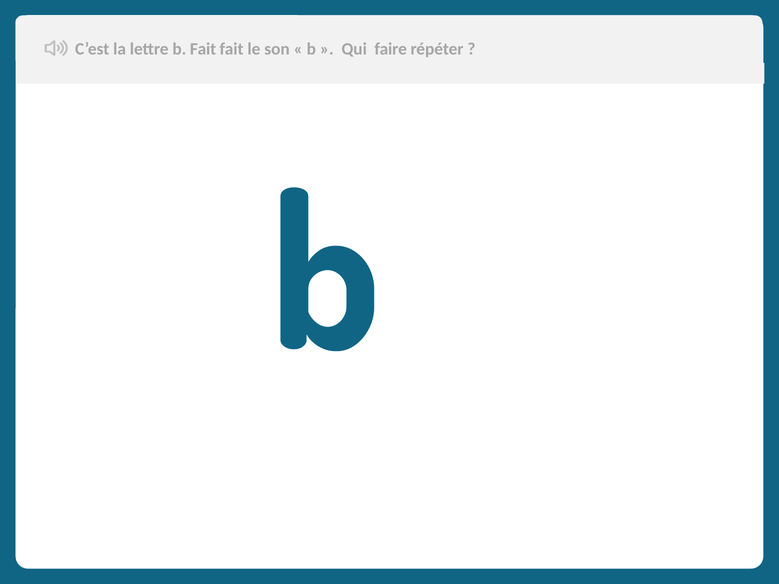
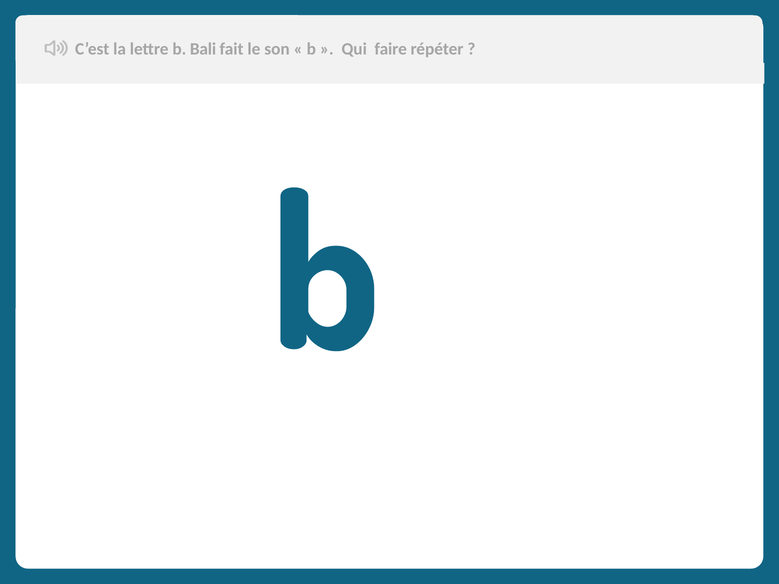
b Fait: Fait -> Bali
